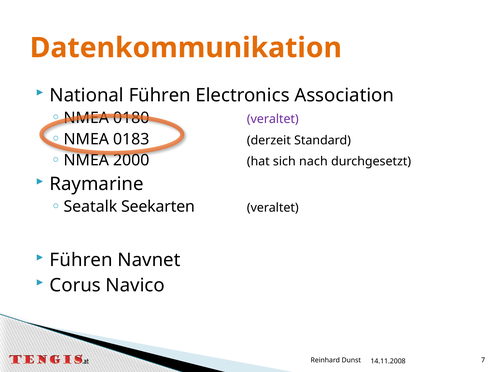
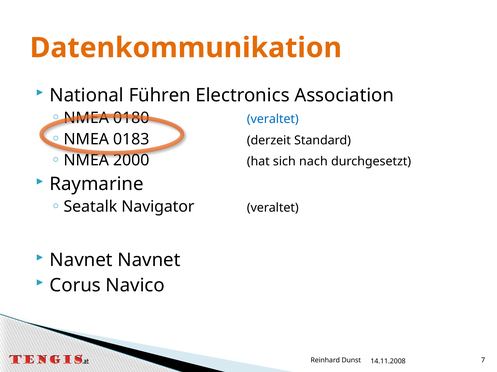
veraltet at (273, 119) colour: purple -> blue
Seekarten: Seekarten -> Navigator
Führen at (81, 261): Führen -> Navnet
